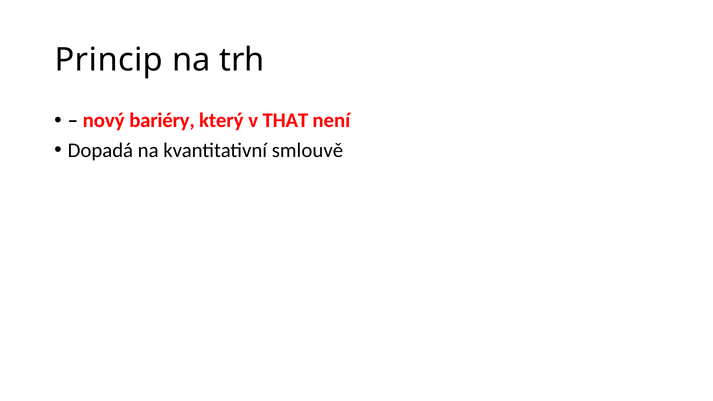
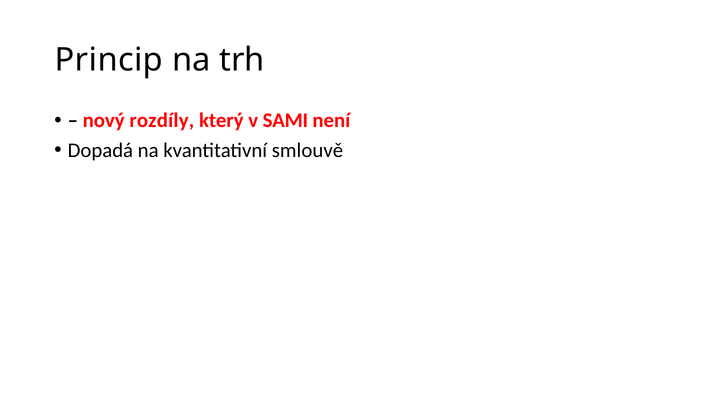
bariéry: bariéry -> rozdíly
THAT: THAT -> SAMI
